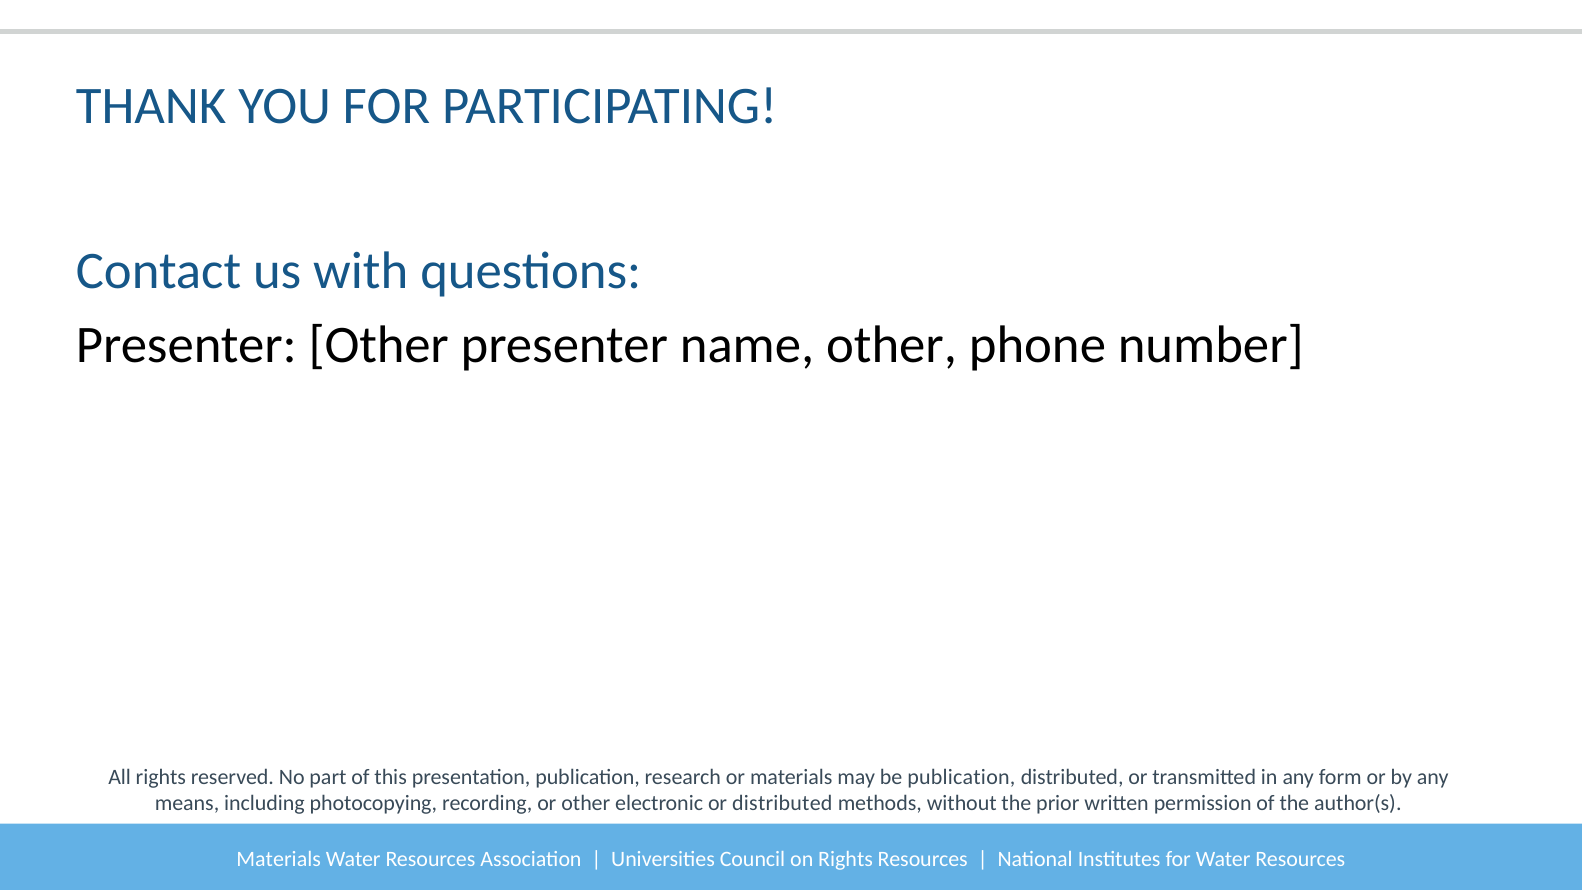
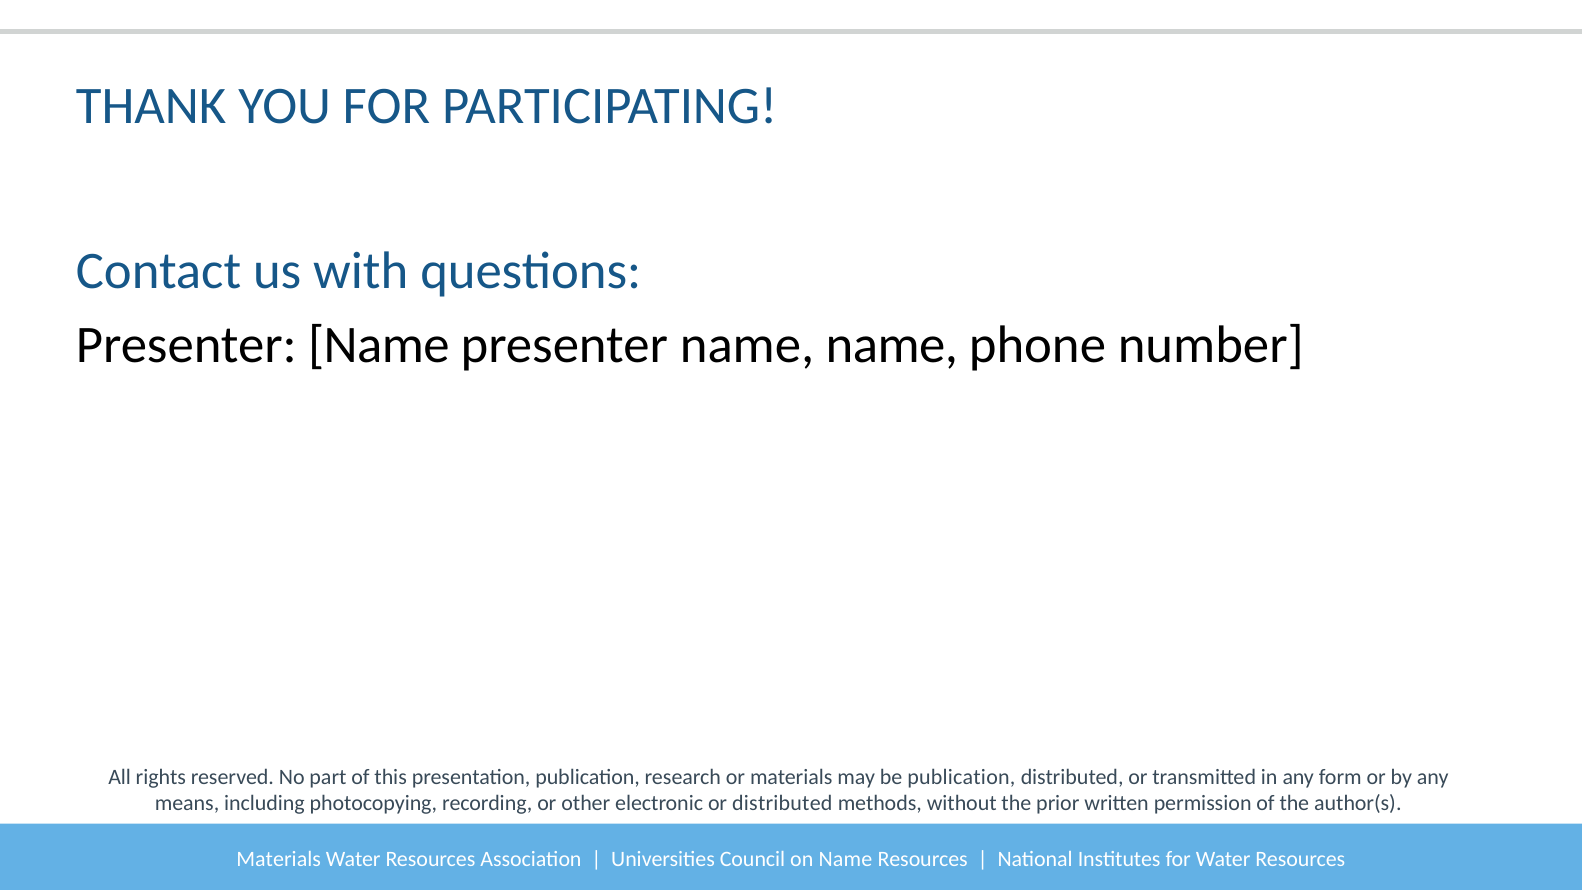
Other at (379, 345): Other -> Name
name other: other -> name
on Rights: Rights -> Name
